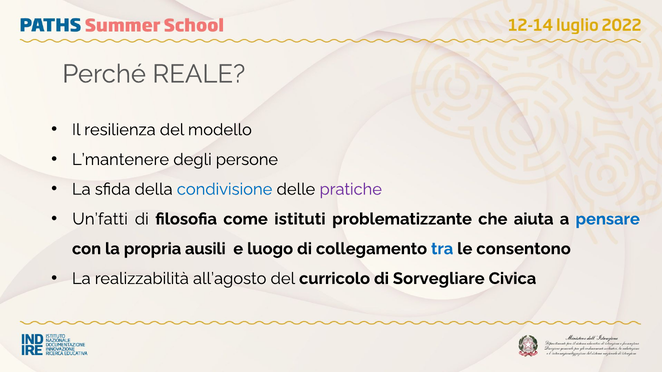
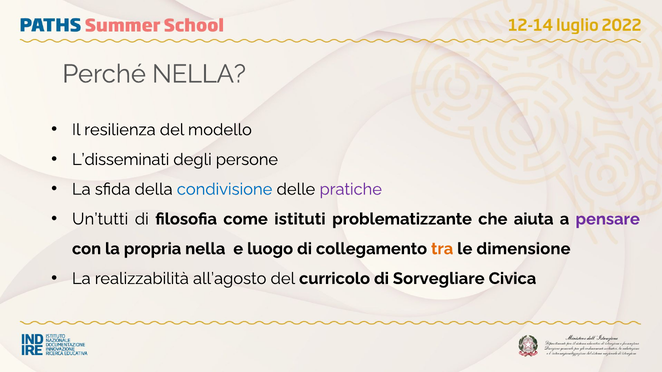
Perché REALE: REALE -> NELLA
L’mantenere: L’mantenere -> L’disseminati
Un’fatti: Un’fatti -> Un’tutti
pensare colour: blue -> purple
propria ausili: ausili -> nella
tra colour: blue -> orange
consentono: consentono -> dimensione
